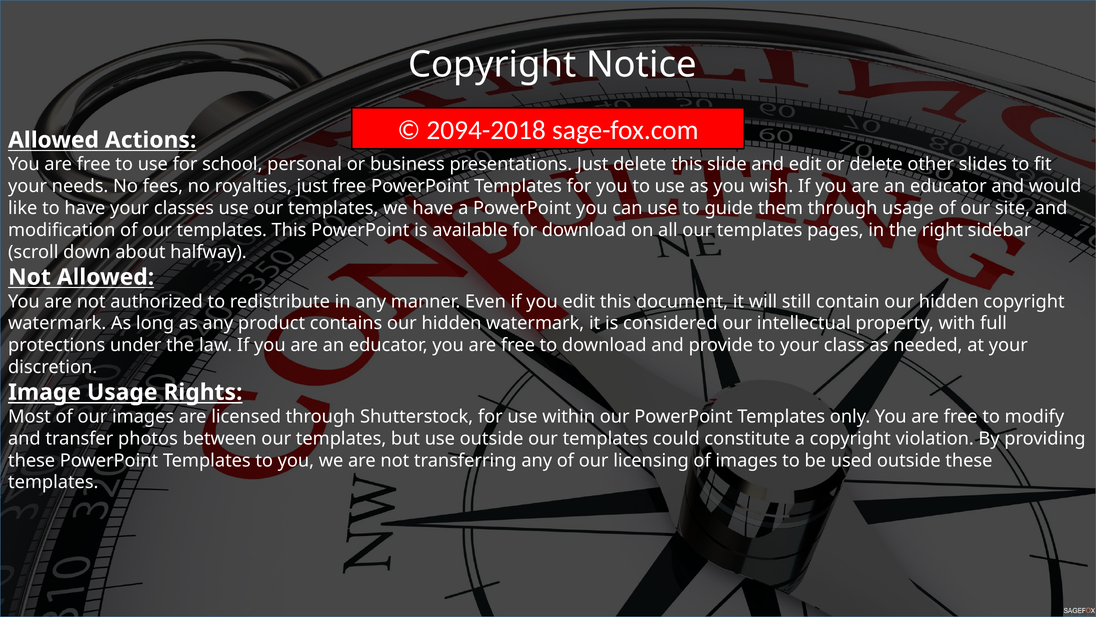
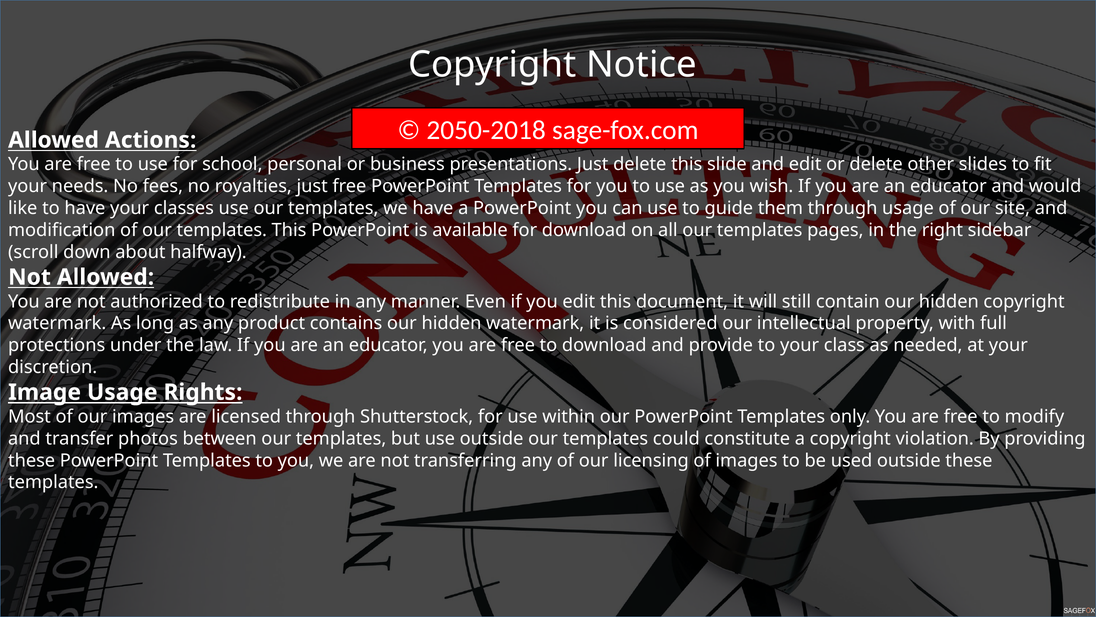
2094-2018: 2094-2018 -> 2050-2018
